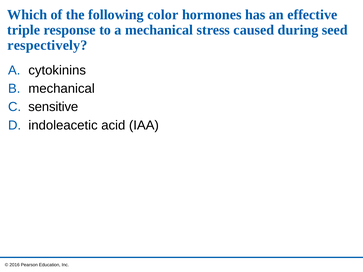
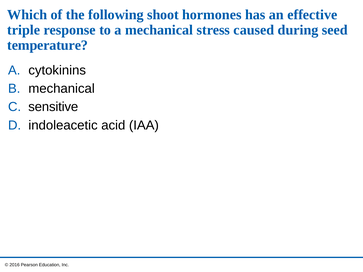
color: color -> shoot
respectively: respectively -> temperature
